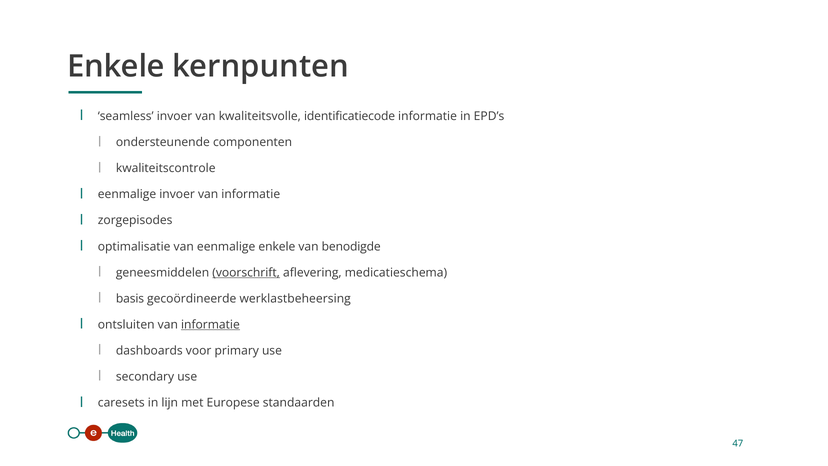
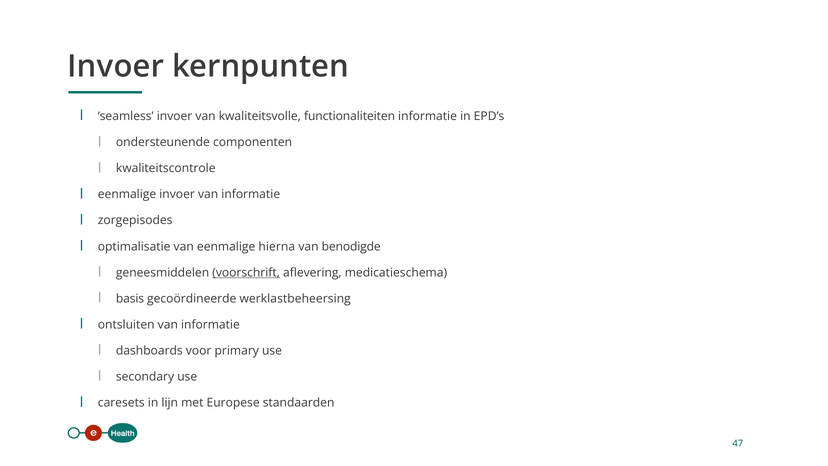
Enkele at (116, 67): Enkele -> Invoer
identificatiecode: identificatiecode -> functionaliteiten
eenmalige enkele: enkele -> hierna
informatie at (210, 325) underline: present -> none
